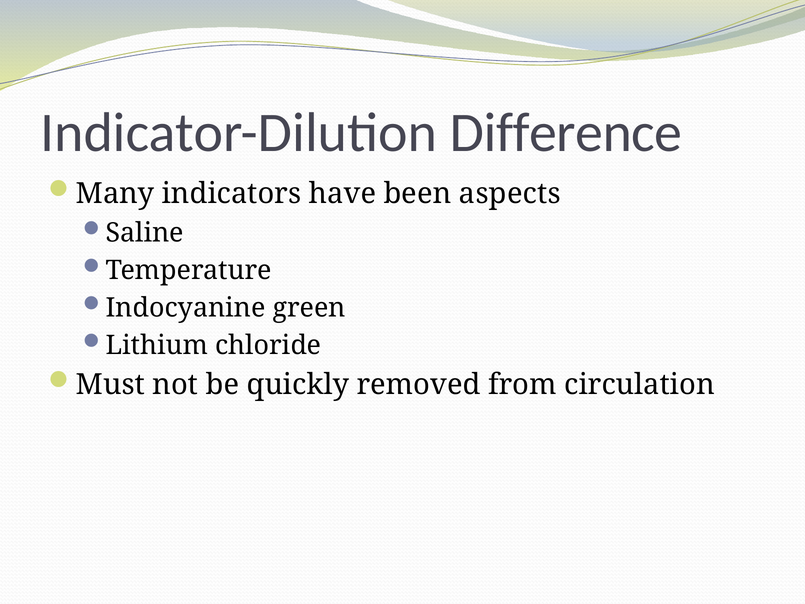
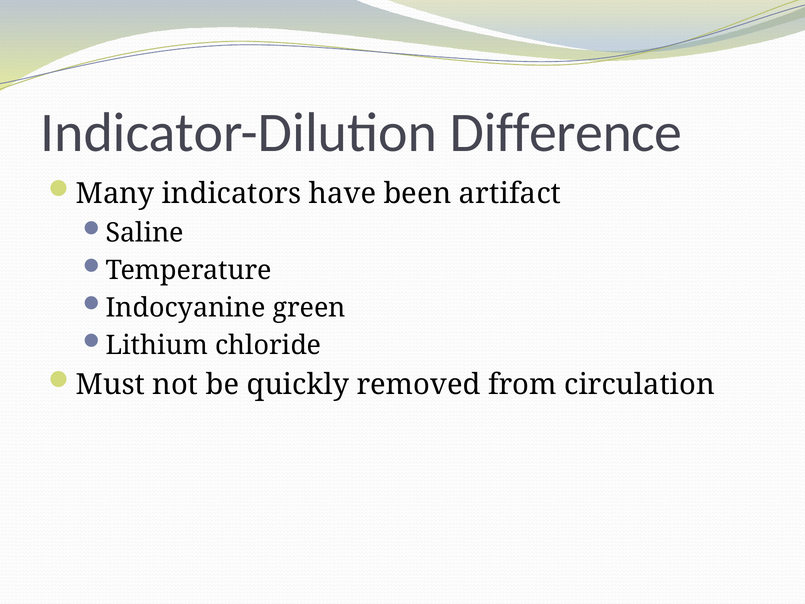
aspects: aspects -> artifact
